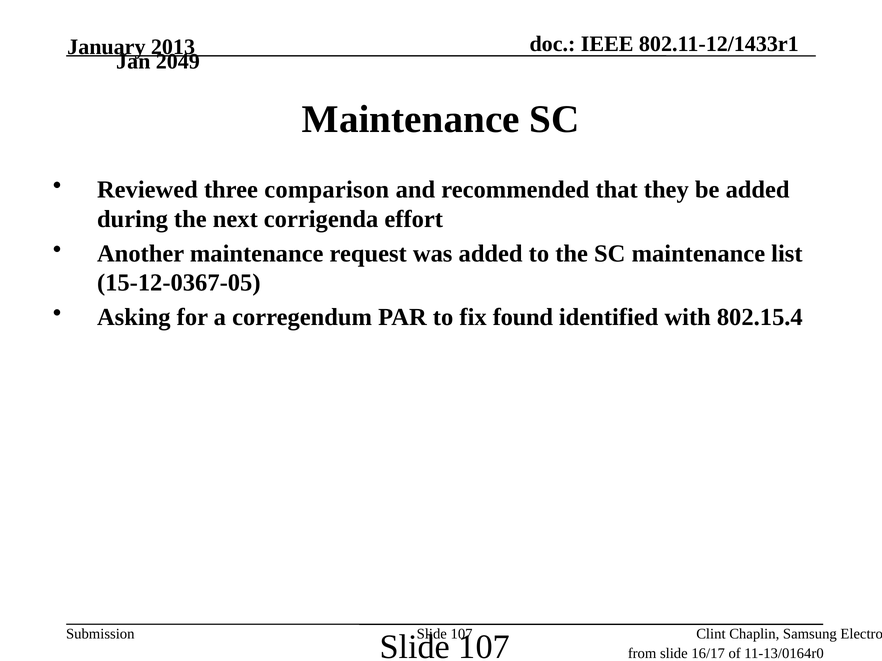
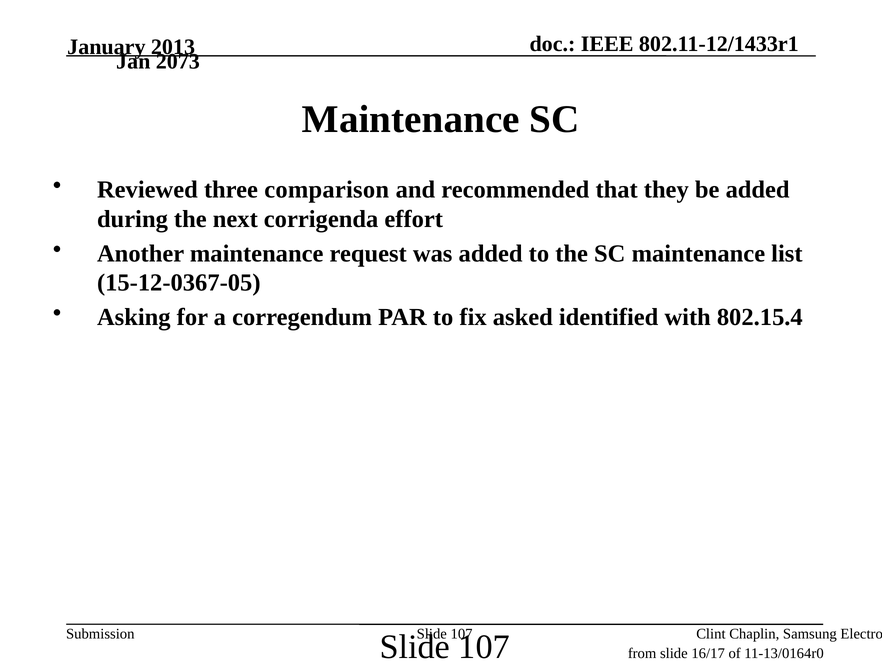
2049: 2049 -> 2073
found: found -> asked
